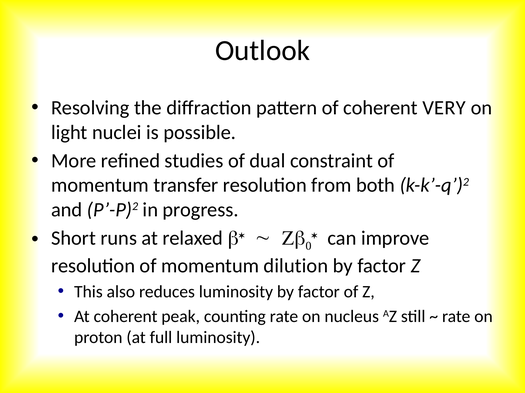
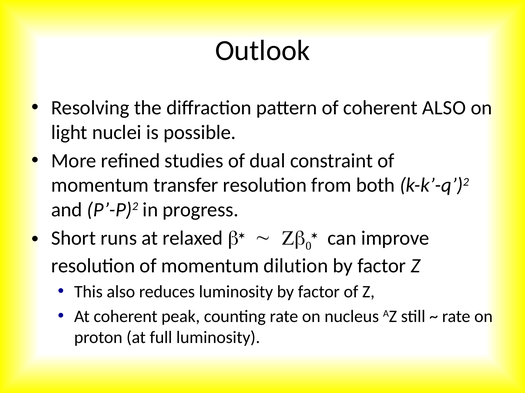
coherent VERY: VERY -> ALSO
